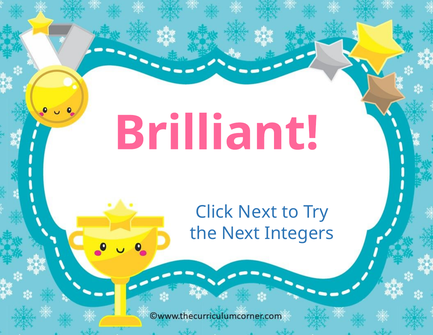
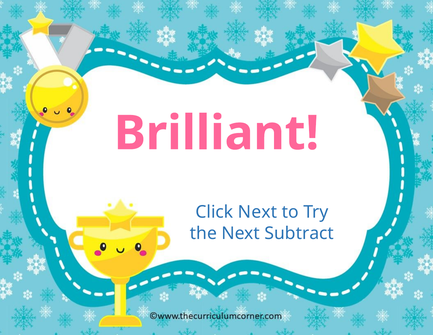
Integers: Integers -> Subtract
